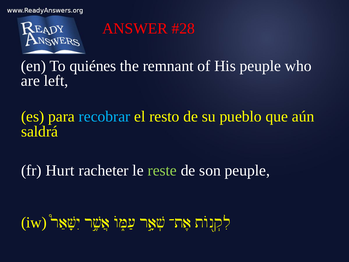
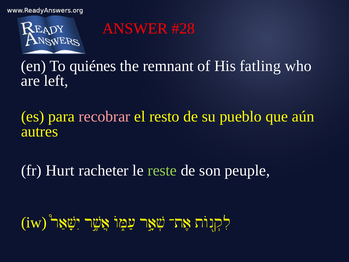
His peuple: peuple -> fatling
recobrar colour: light blue -> pink
saldrá: saldrá -> autres
